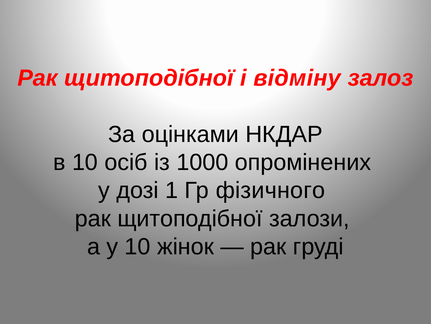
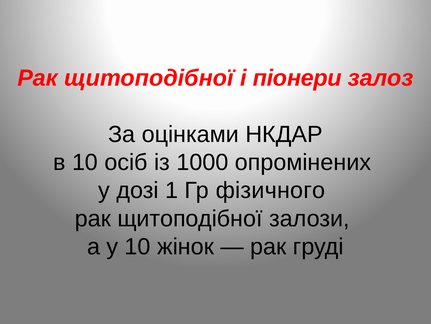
відміну: відміну -> піонери
